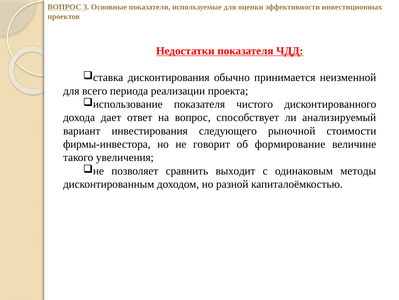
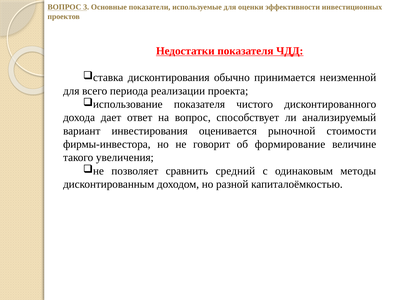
следующего: следующего -> оценивается
выходит: выходит -> средний
